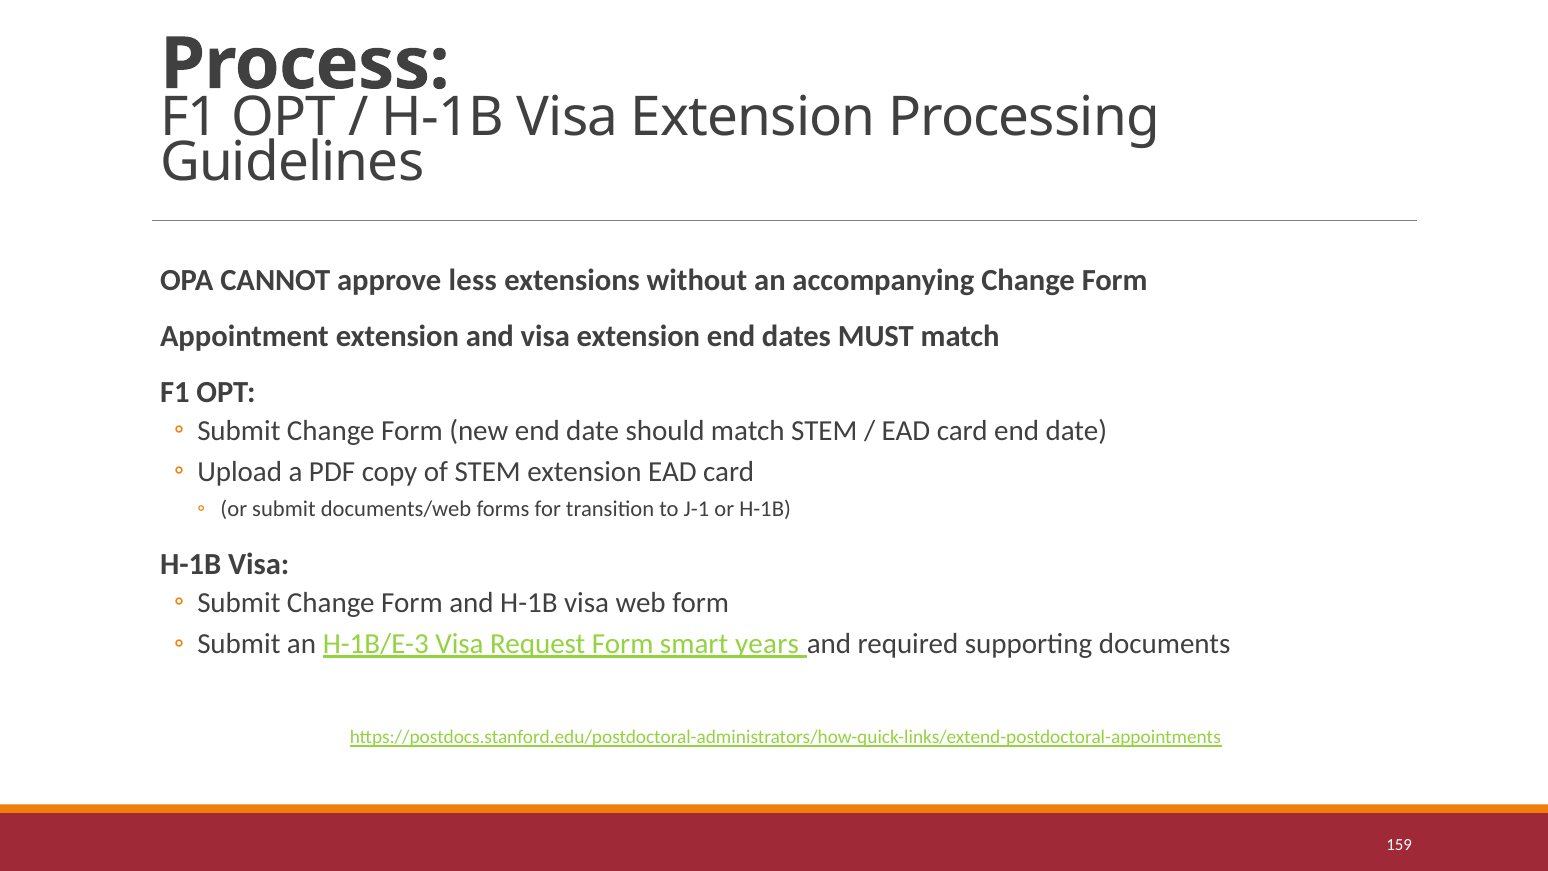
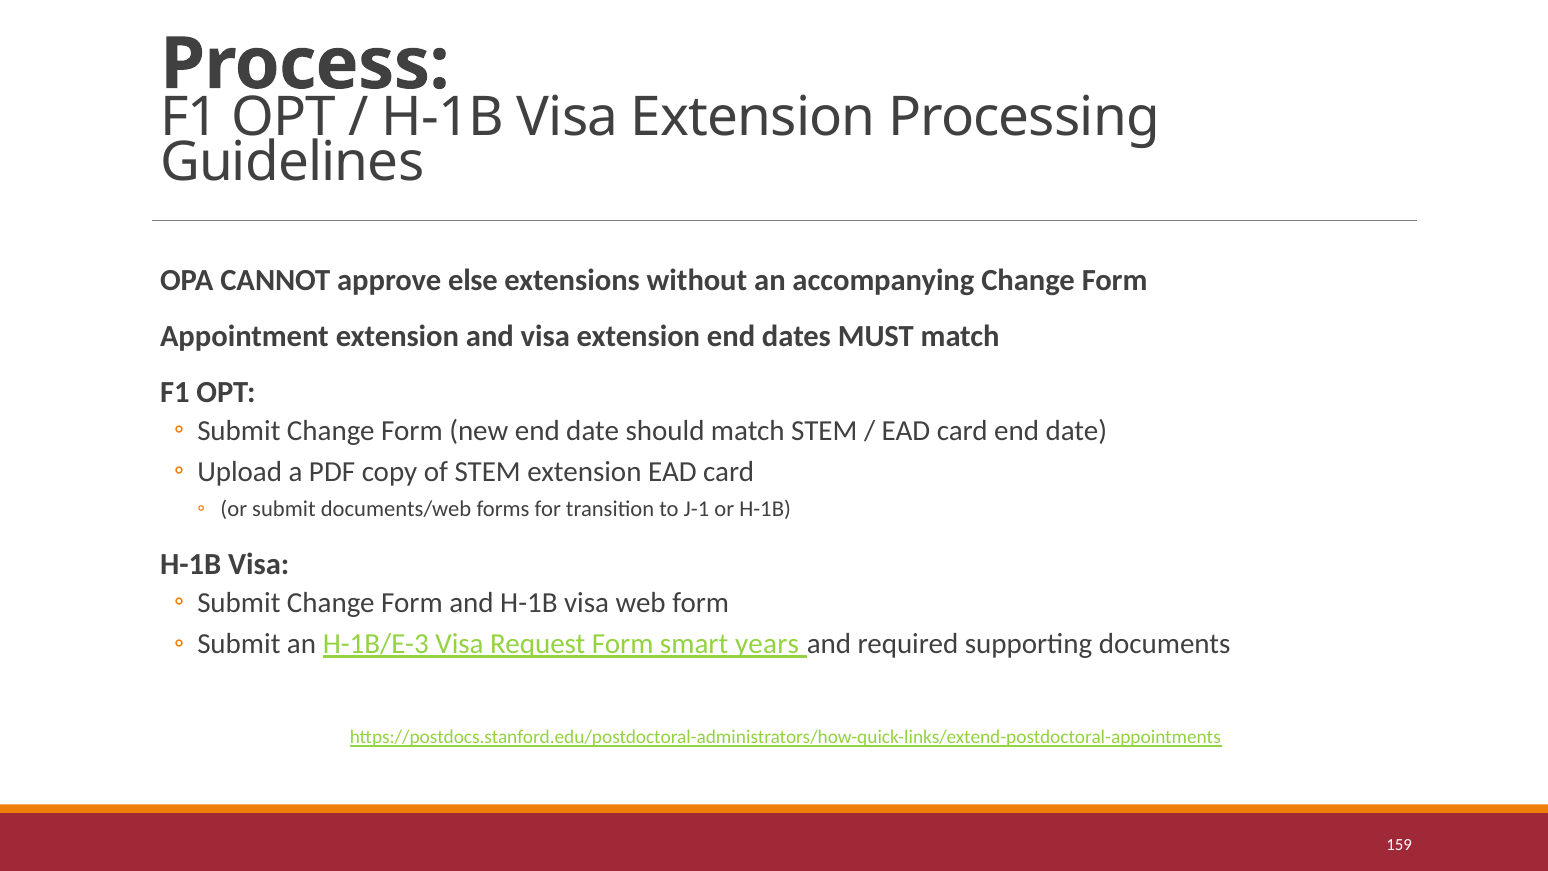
less: less -> else
